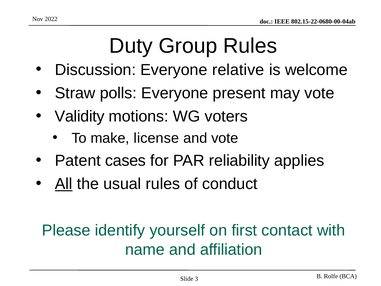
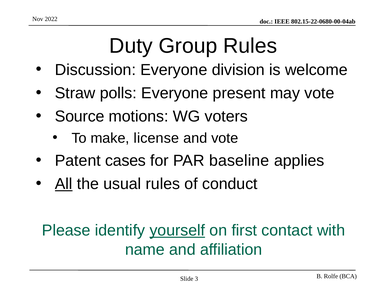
relative: relative -> division
Validity: Validity -> Source
reliability: reliability -> baseline
yourself underline: none -> present
